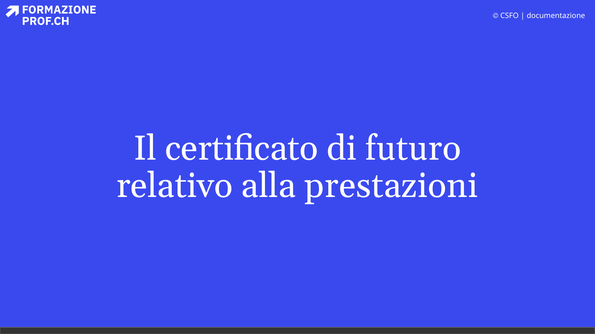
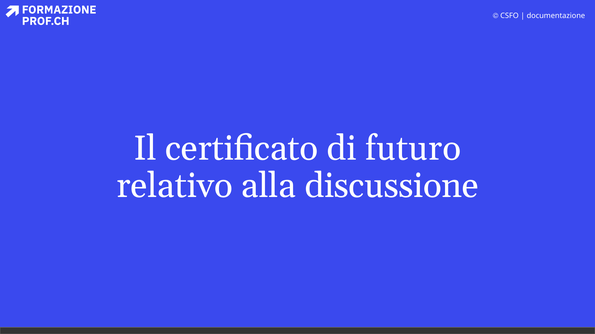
prestazioni: prestazioni -> discussione
